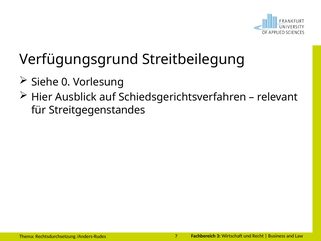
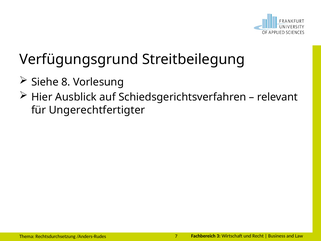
0: 0 -> 8
Streitgegenstandes: Streitgegenstandes -> Ungerechtfertigter
